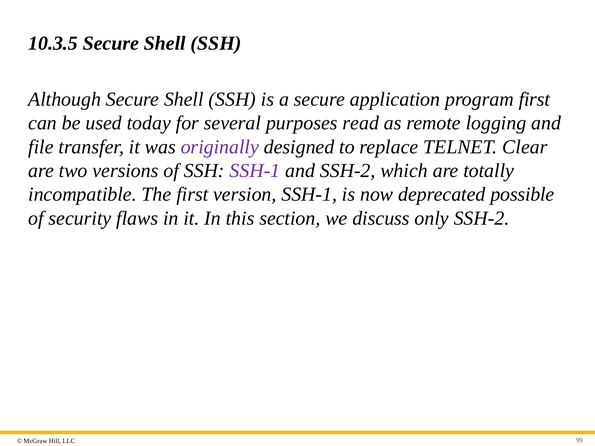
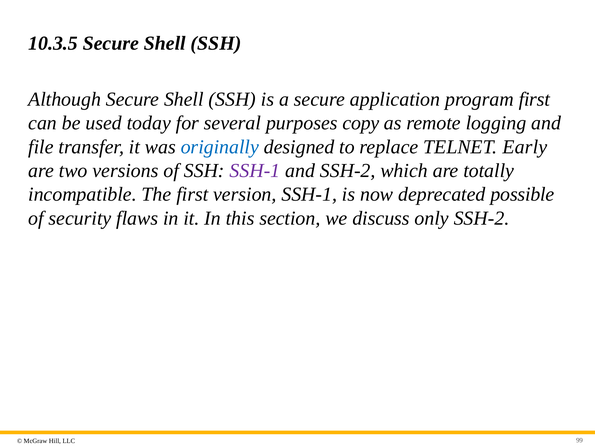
read: read -> copy
originally colour: purple -> blue
Clear: Clear -> Early
